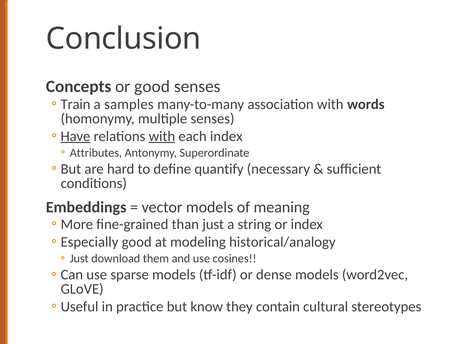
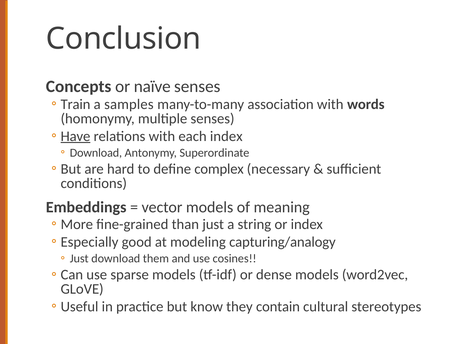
or good: good -> naïve
with at (162, 136) underline: present -> none
Attributes at (96, 153): Attributes -> Download
quantify: quantify -> complex
historical/analogy: historical/analogy -> capturing/analogy
